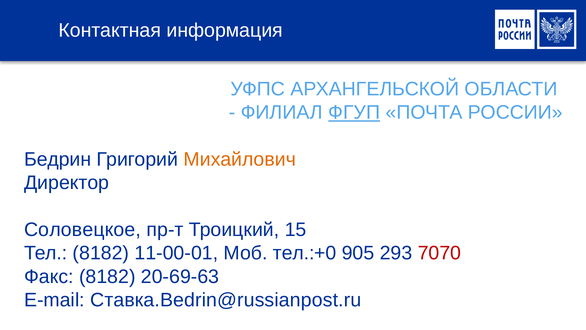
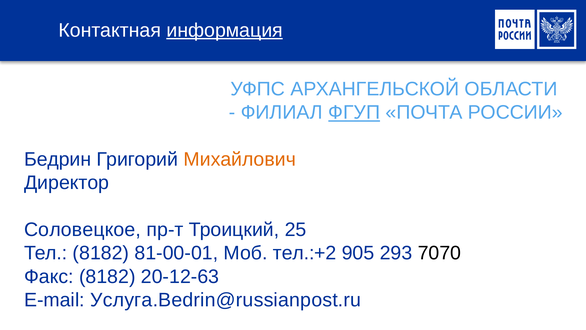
информация underline: none -> present
15: 15 -> 25
11-00-01: 11-00-01 -> 81-00-01
тел.:+0: тел.:+0 -> тел.:+2
7070 colour: red -> black
20-69-63: 20-69-63 -> 20-12-63
Ставка.Bedrin@russianpost.ru: Ставка.Bedrin@russianpost.ru -> Услуга.Bedrin@russianpost.ru
